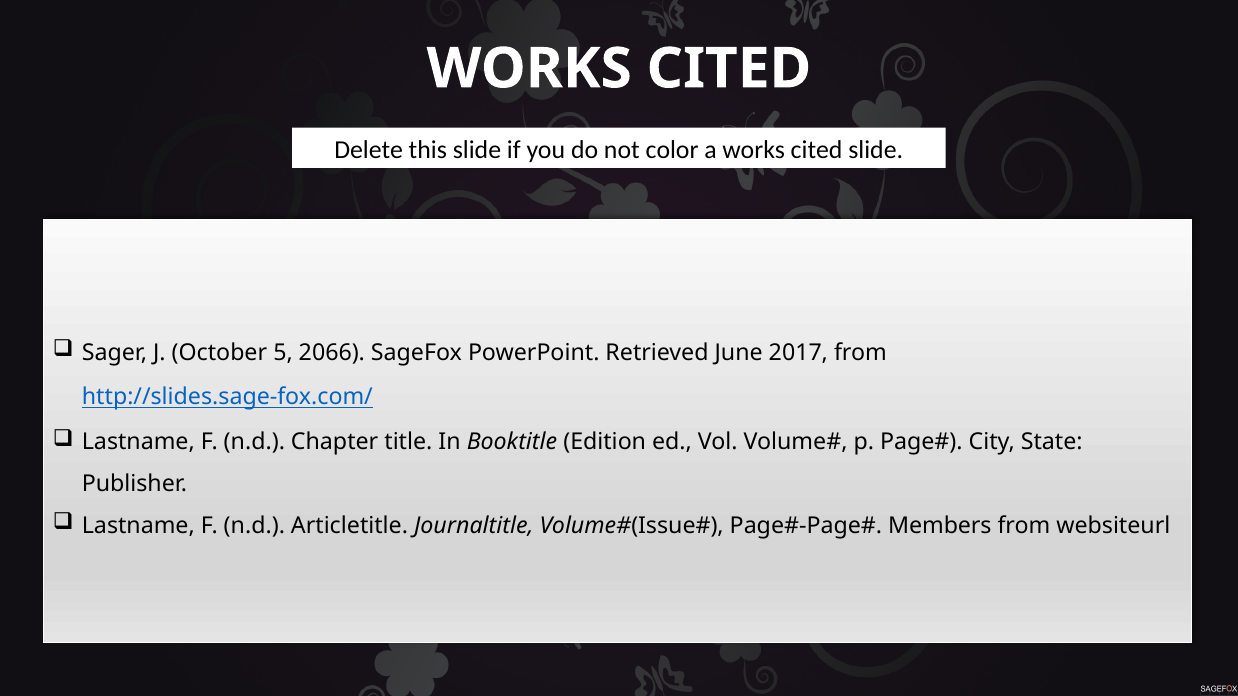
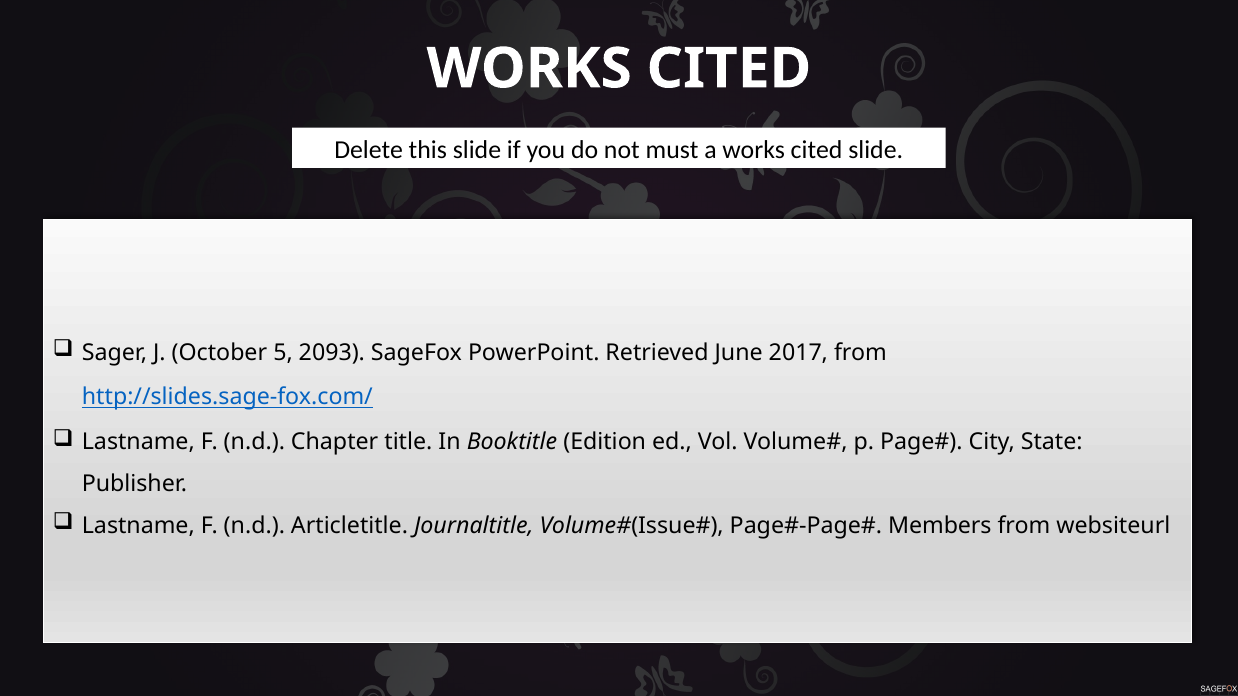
color: color -> must
2066: 2066 -> 2093
